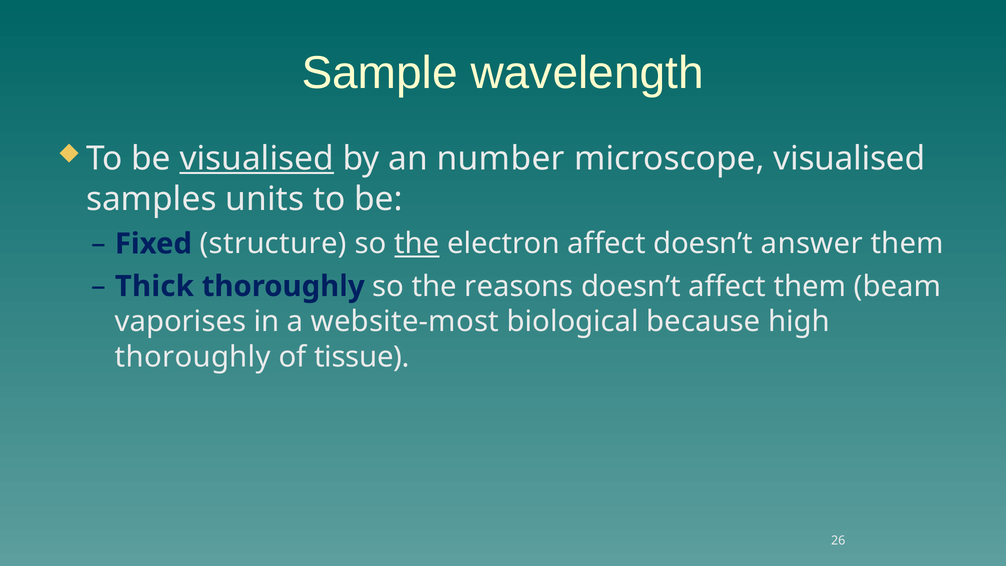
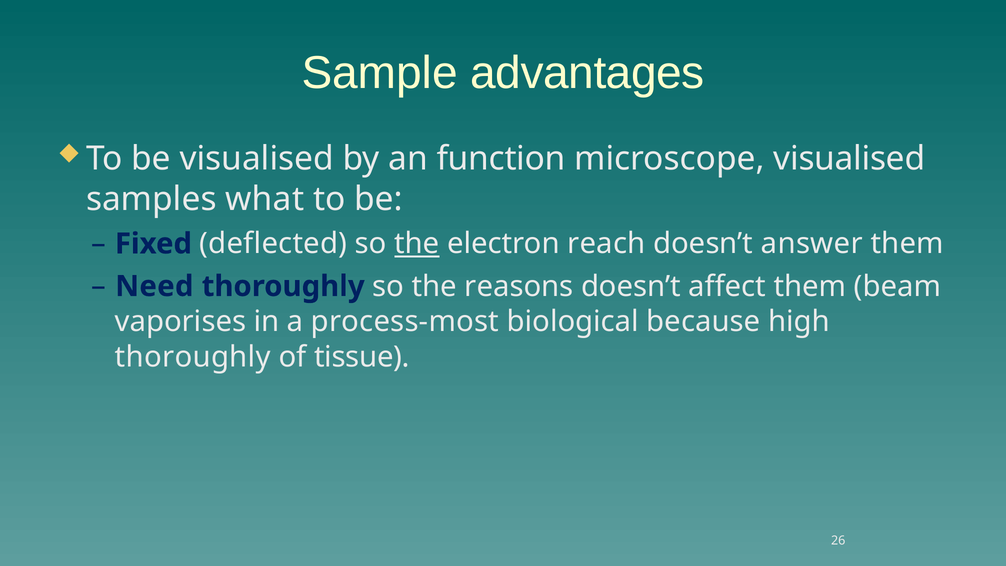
wavelength: wavelength -> advantages
visualised at (257, 159) underline: present -> none
number: number -> function
units: units -> what
structure: structure -> deflected
electron affect: affect -> reach
Thick: Thick -> Need
website-most: website-most -> process-most
